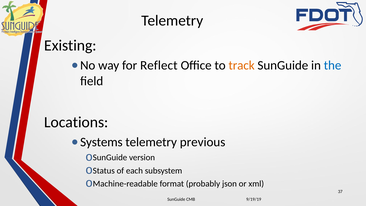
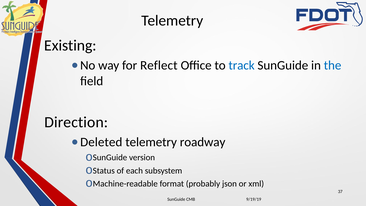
track colour: orange -> blue
Locations: Locations -> Direction
Systems: Systems -> Deleted
previous: previous -> roadway
